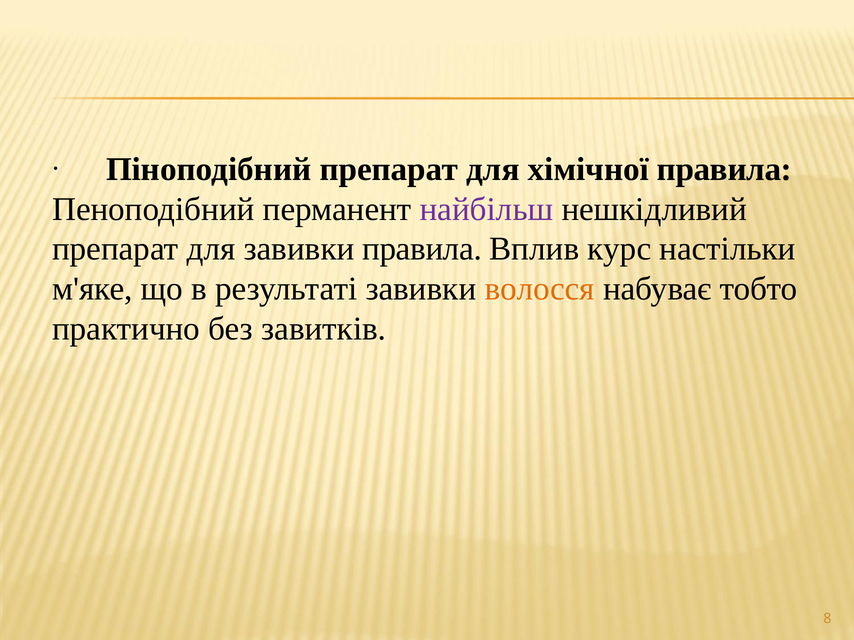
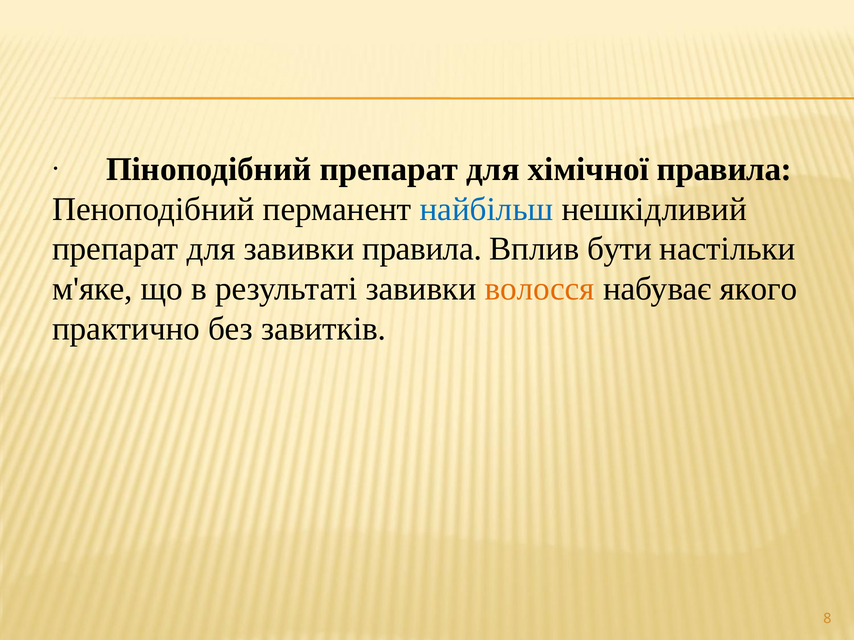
найбільш colour: purple -> blue
курс: курс -> бути
тобто: тобто -> якого
